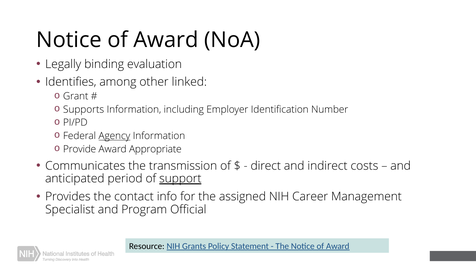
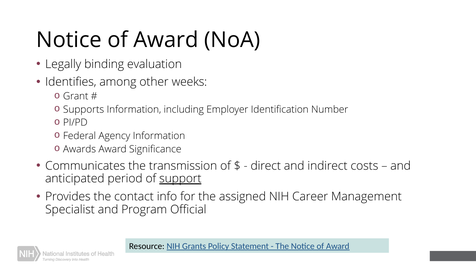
linked: linked -> weeks
Agency underline: present -> none
Provide: Provide -> Awards
Appropriate: Appropriate -> Significance
